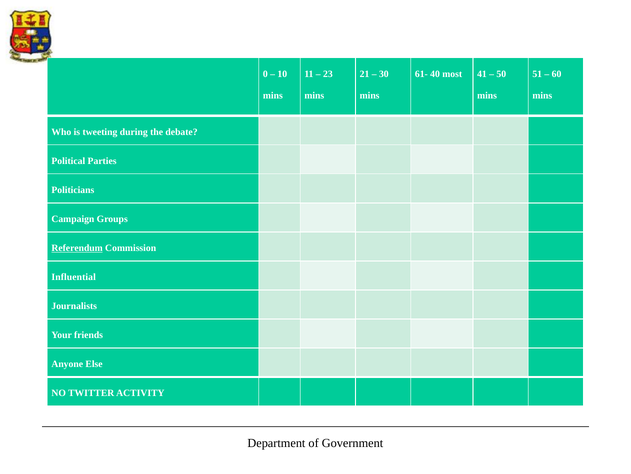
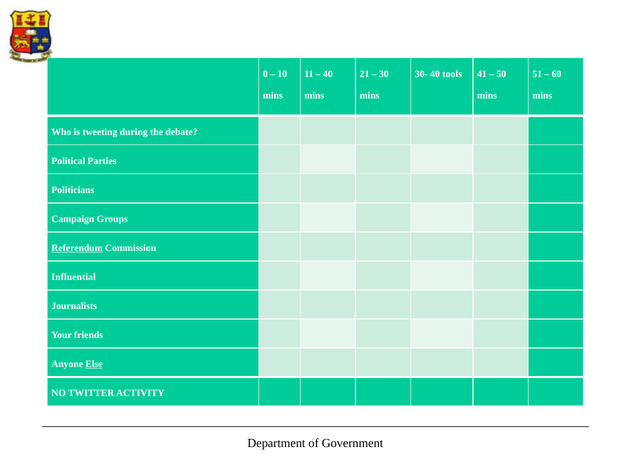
23 at (328, 74): 23 -> 40
61-: 61- -> 30-
most: most -> tools
Else underline: none -> present
